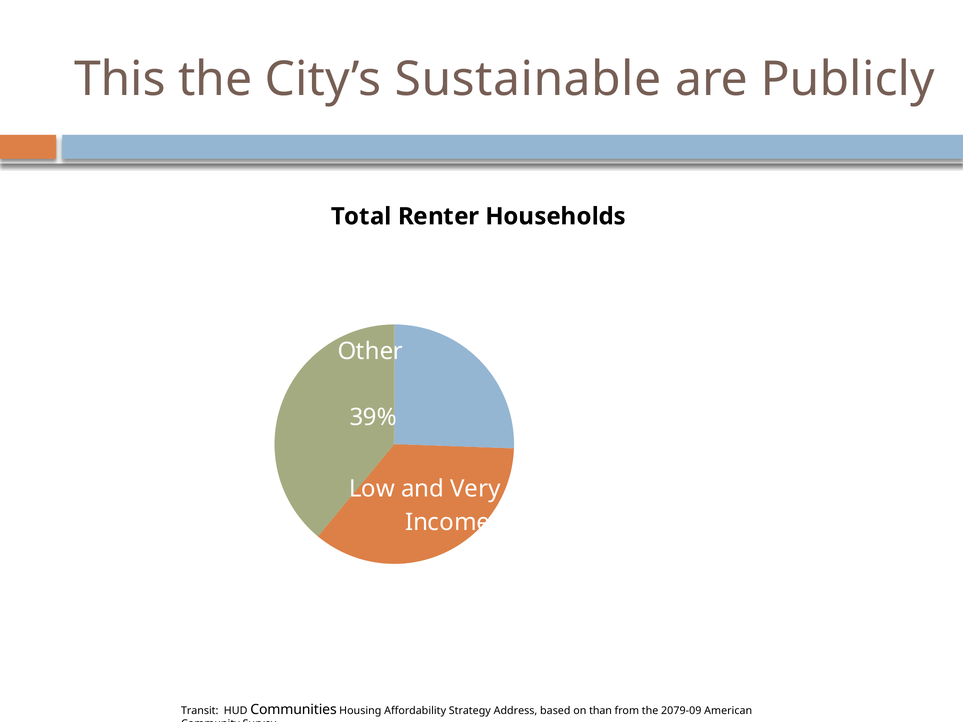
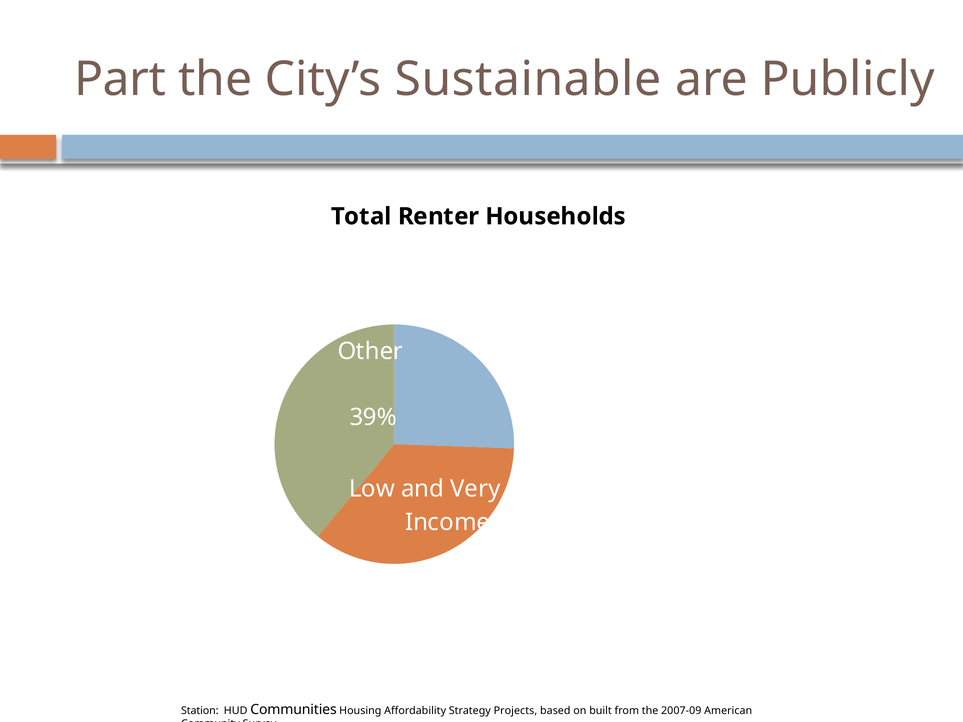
This: This -> Part
Transit: Transit -> Station
Address: Address -> Projects
than: than -> built
2079-09: 2079-09 -> 2007-09
